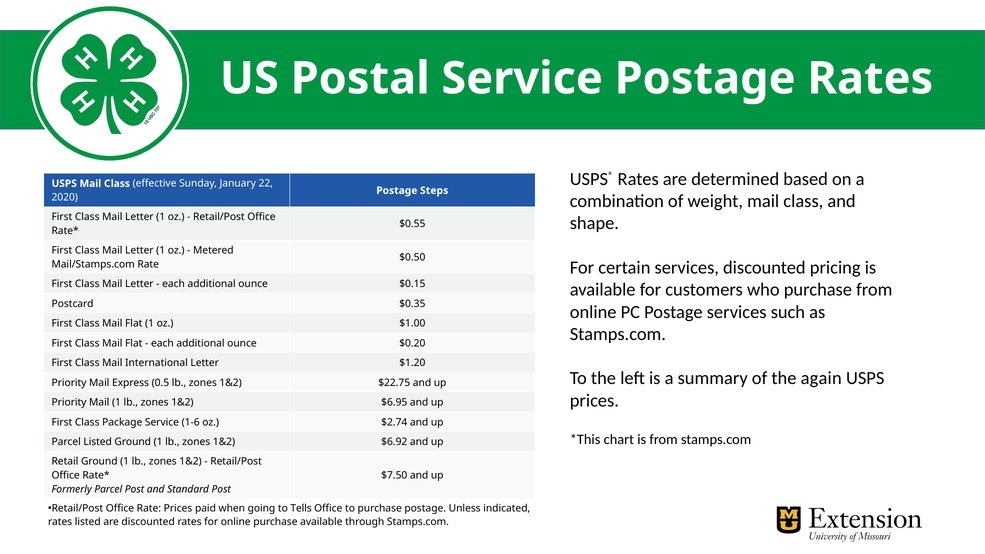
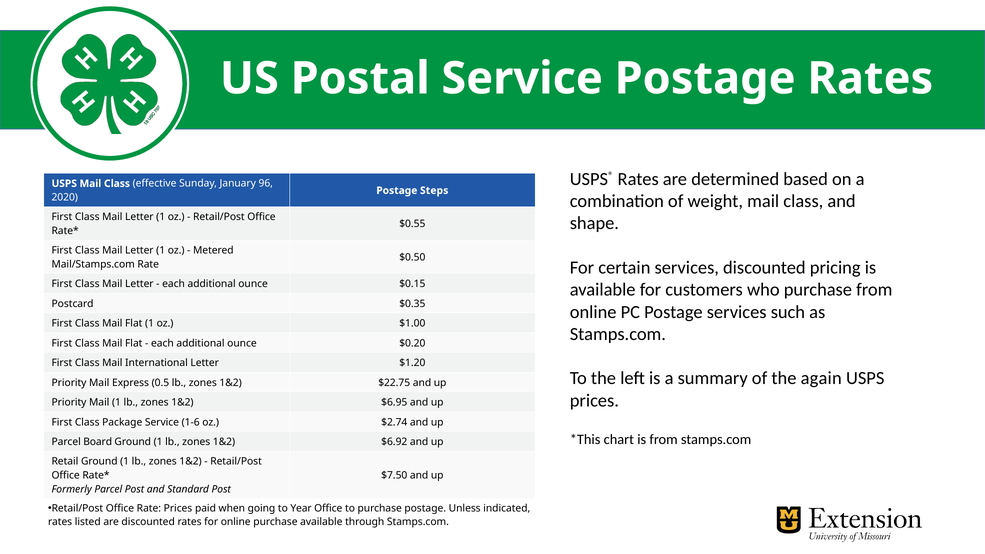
22: 22 -> 96
Parcel Listed: Listed -> Board
Tells: Tells -> Year
